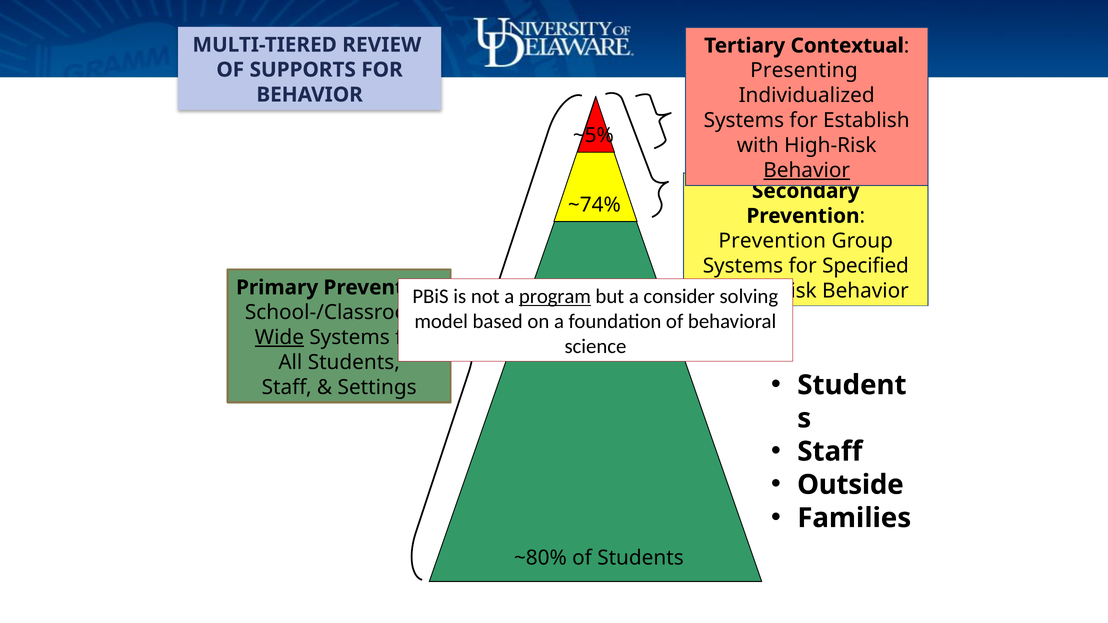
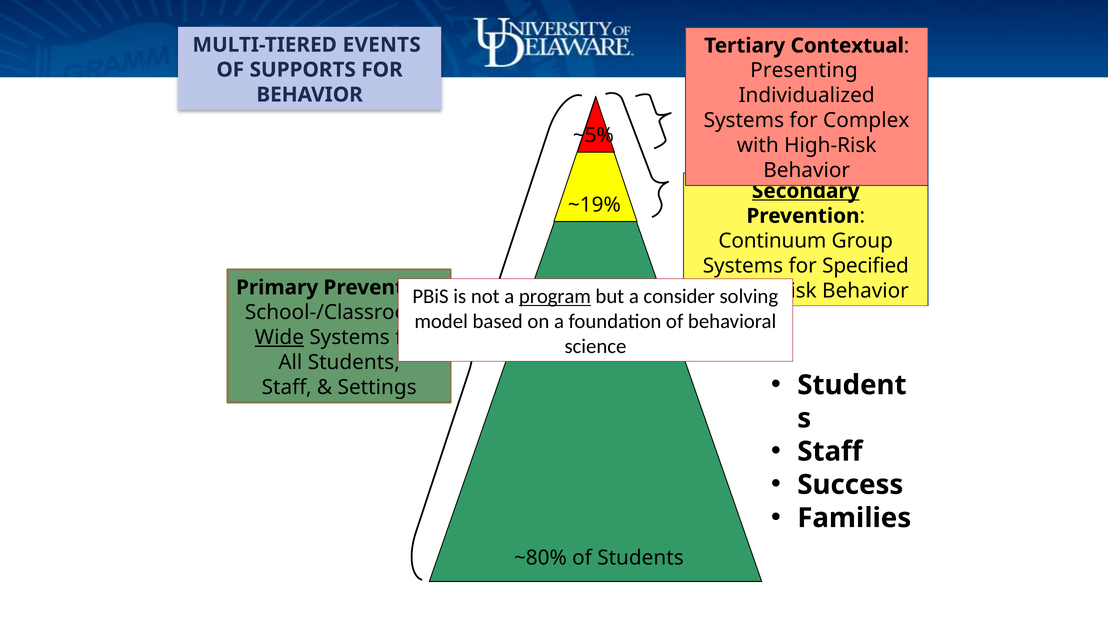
REVIEW: REVIEW -> EVENTS
Establish: Establish -> Complex
Behavior at (807, 170) underline: present -> none
Secondary underline: none -> present
~74%: ~74% -> ~19%
Prevention at (772, 241): Prevention -> Continuum
Outside: Outside -> Success
